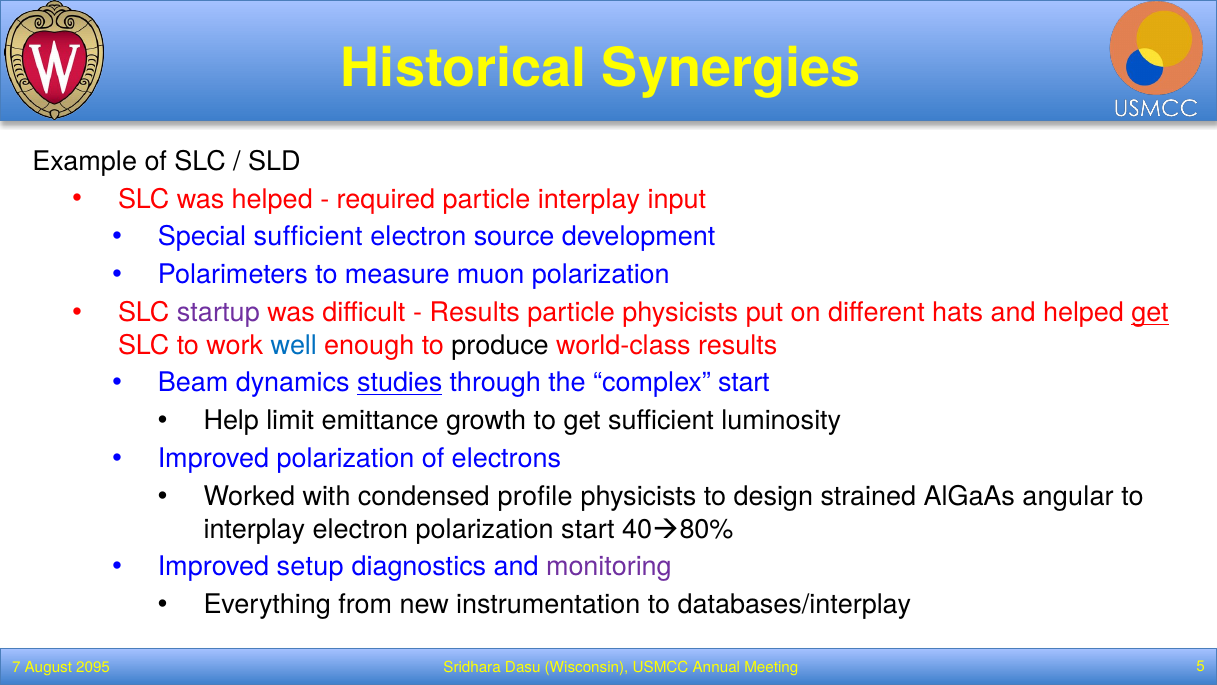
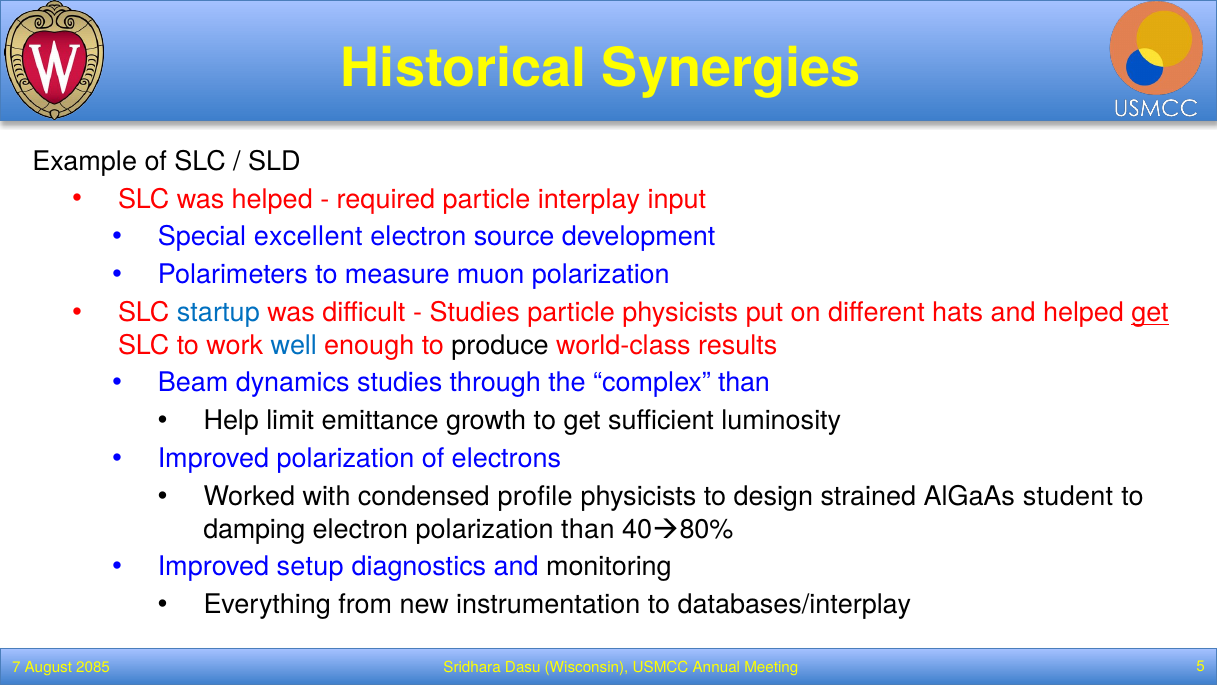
Special sufficient: sufficient -> excellent
startup colour: purple -> blue
Results at (475, 313): Results -> Studies
studies at (400, 383) underline: present -> none
complex start: start -> than
angular: angular -> student
interplay at (254, 529): interplay -> damping
polarization start: start -> than
monitoring colour: purple -> black
2095: 2095 -> 2085
